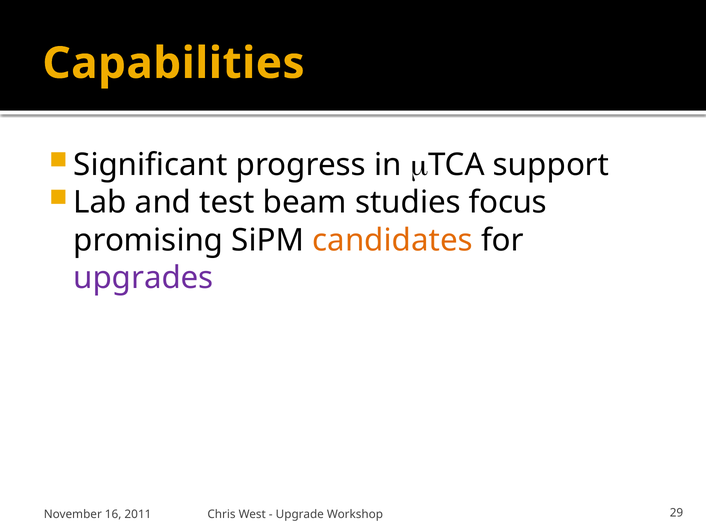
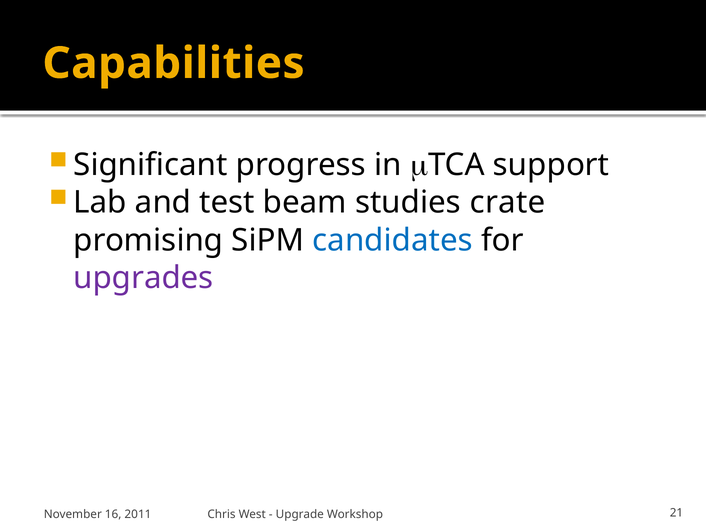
focus: focus -> crate
candidates colour: orange -> blue
29: 29 -> 21
